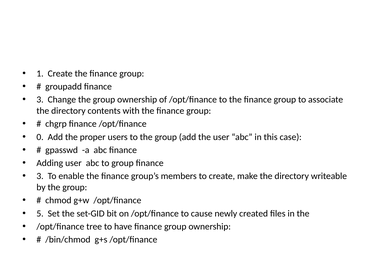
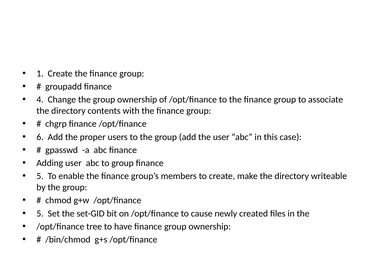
3 at (40, 100): 3 -> 4
0: 0 -> 6
3 at (40, 176): 3 -> 5
